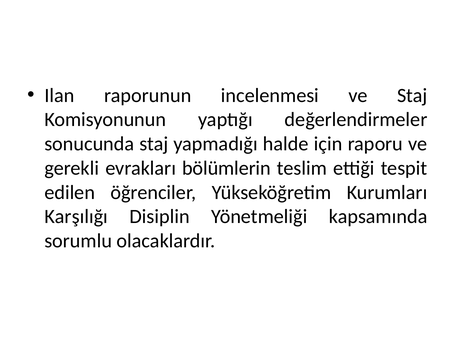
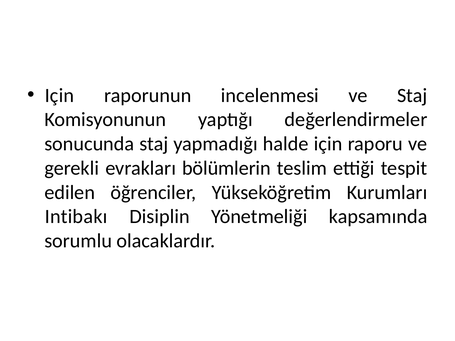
Ilan at (59, 95): Ilan -> Için
Karşılığı: Karşılığı -> Intibakı
